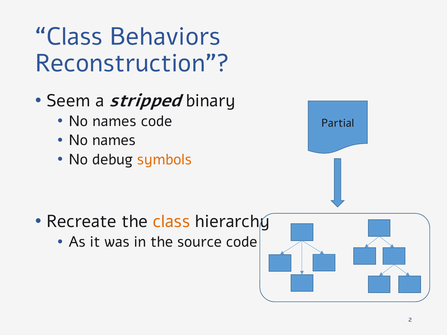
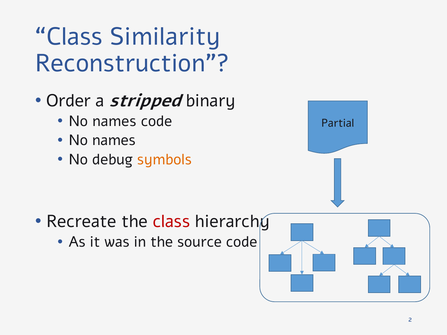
Behaviors: Behaviors -> Similarity
Seem: Seem -> Order
class at (172, 222) colour: orange -> red
